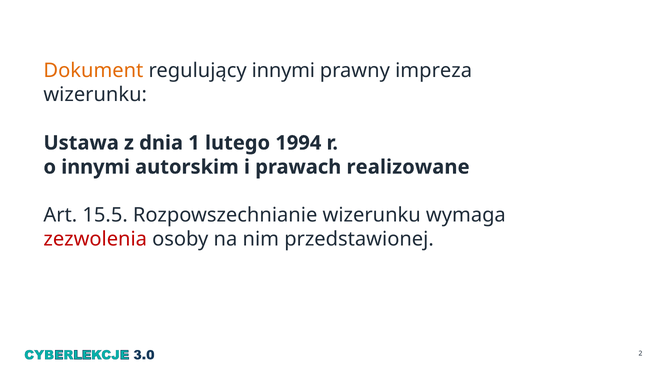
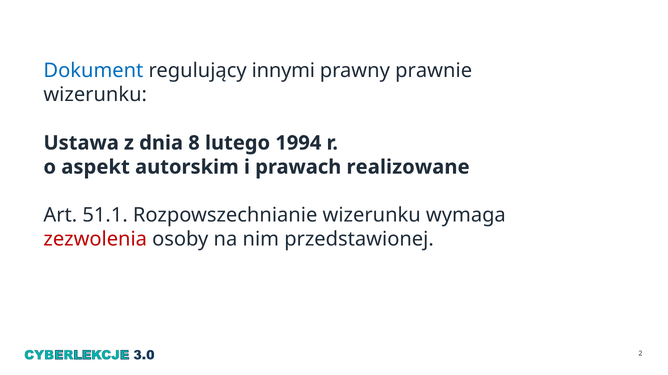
Dokument colour: orange -> blue
impreza: impreza -> prawnie
1: 1 -> 8
o innymi: innymi -> aspekt
15.5: 15.5 -> 51.1
